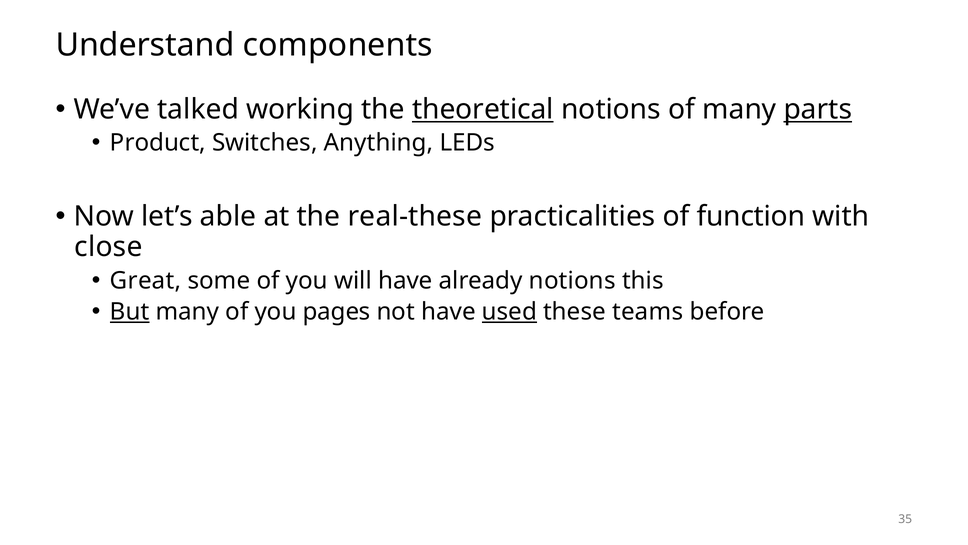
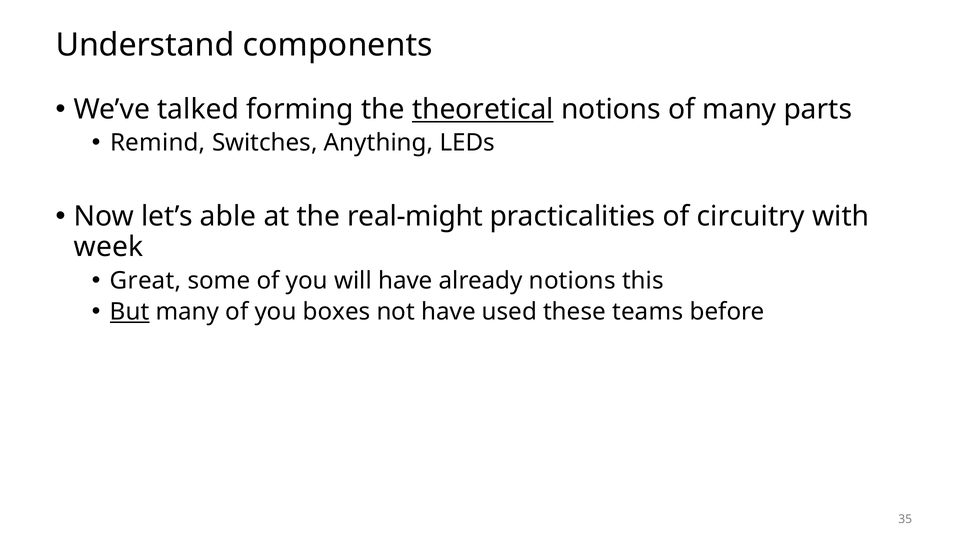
working: working -> forming
parts underline: present -> none
Product: Product -> Remind
real-these: real-these -> real-might
function: function -> circuitry
close: close -> week
pages: pages -> boxes
used underline: present -> none
